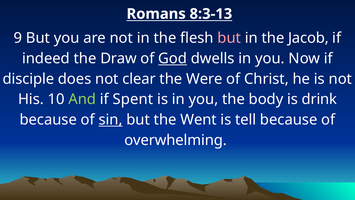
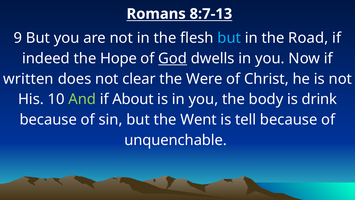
8:3-13: 8:3-13 -> 8:7-13
but at (229, 38) colour: pink -> light blue
Jacob: Jacob -> Road
Draw: Draw -> Hope
disciple: disciple -> written
Spent: Spent -> About
sin underline: present -> none
overwhelming: overwhelming -> unquenchable
